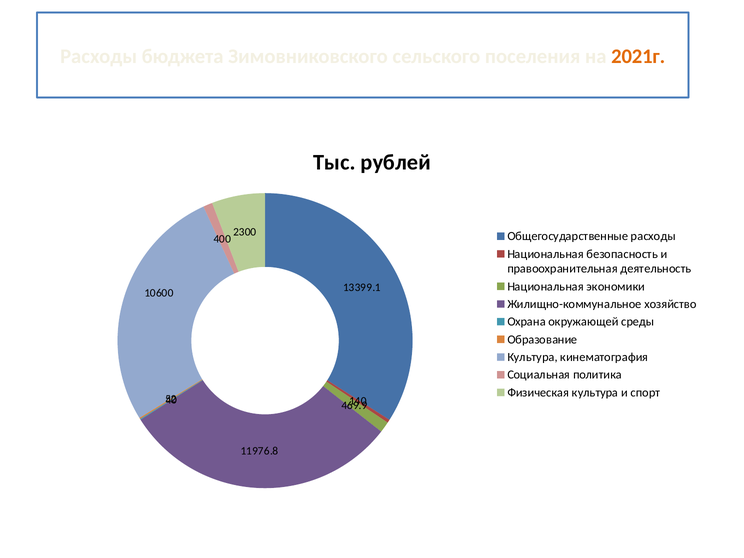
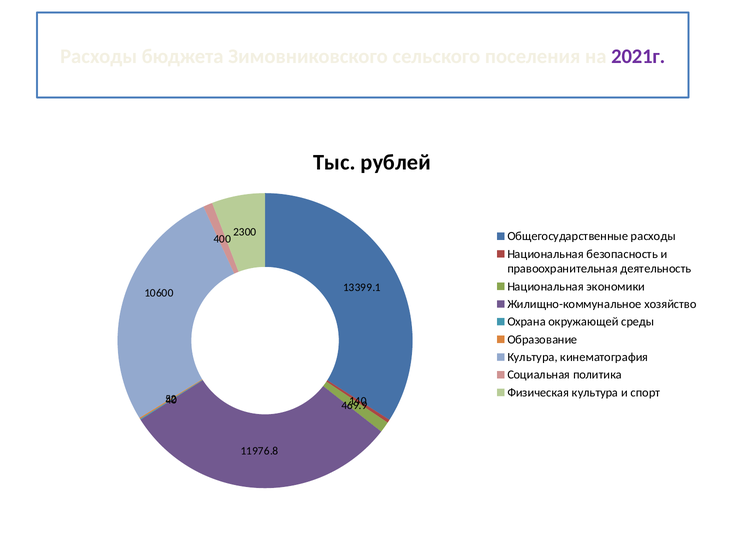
2021г colour: orange -> purple
